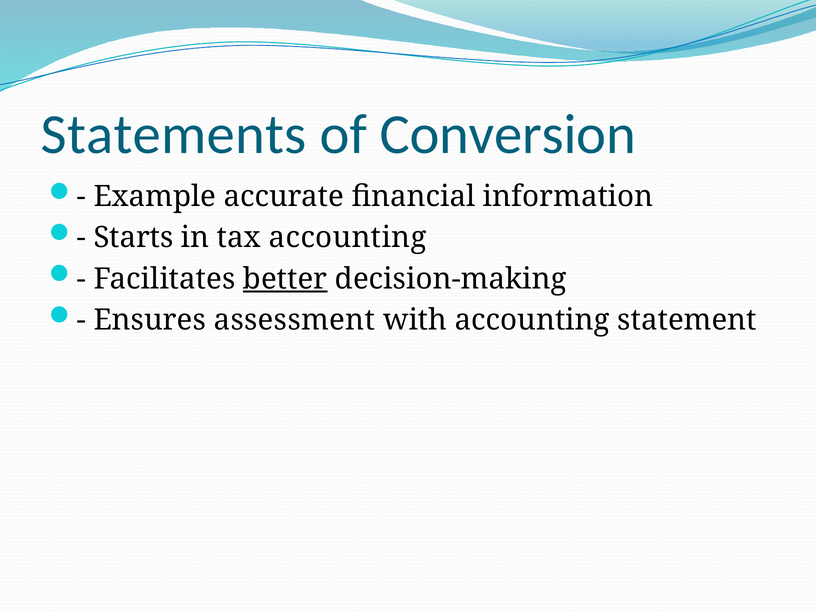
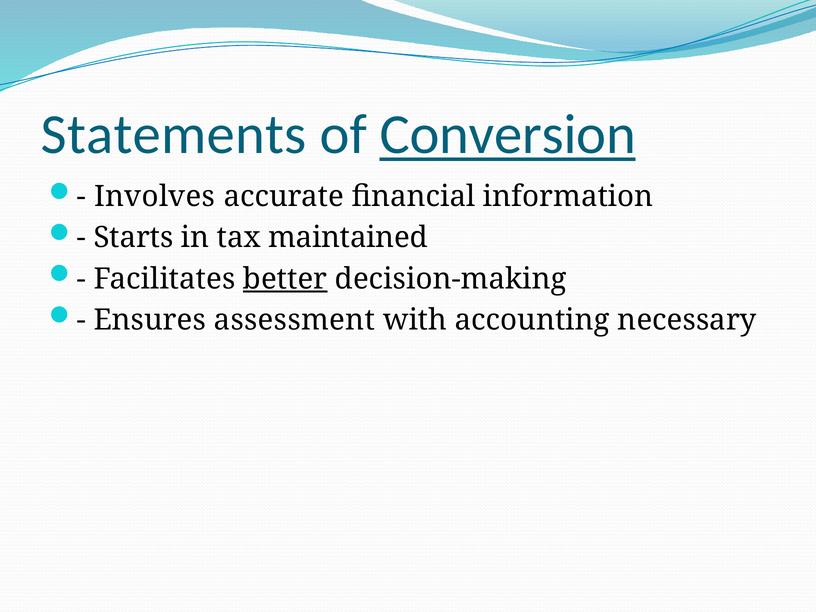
Conversion underline: none -> present
Example: Example -> Involves
tax accounting: accounting -> maintained
statement: statement -> necessary
